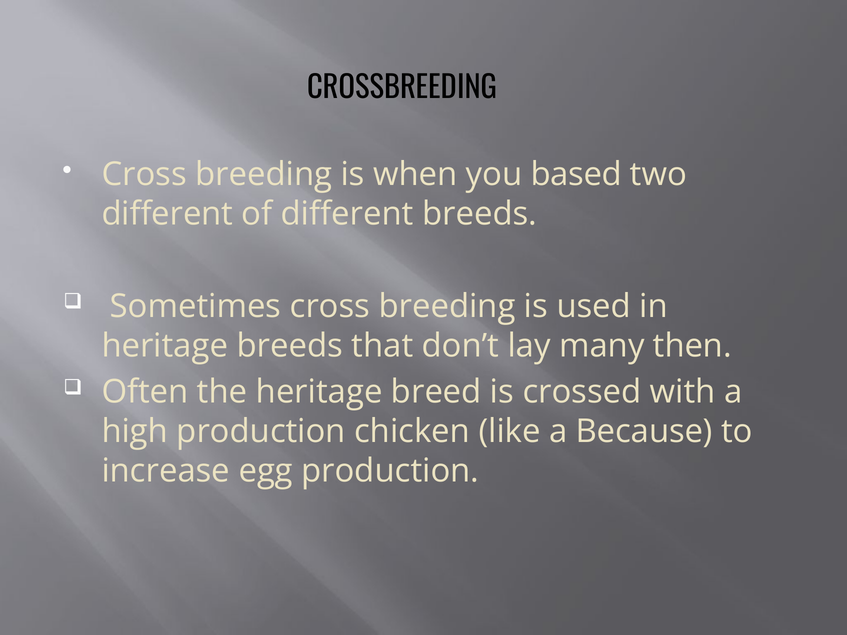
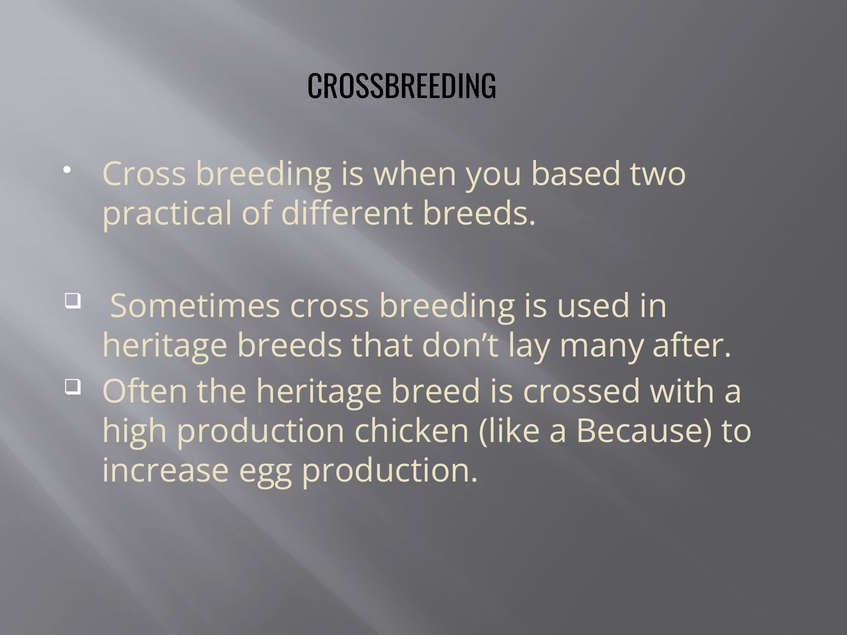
different at (167, 214): different -> practical
then: then -> after
